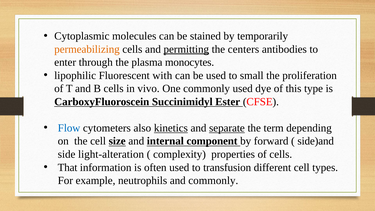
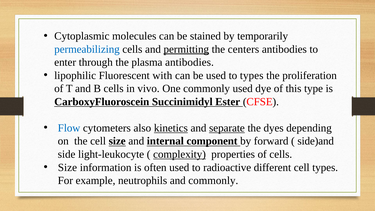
permeabilizing colour: orange -> blue
plasma monocytes: monocytes -> antibodies
to small: small -> types
term: term -> dyes
light-alteration: light-alteration -> light-leukocyte
complexity underline: none -> present
That at (68, 167): That -> Size
transfusion: transfusion -> radioactive
